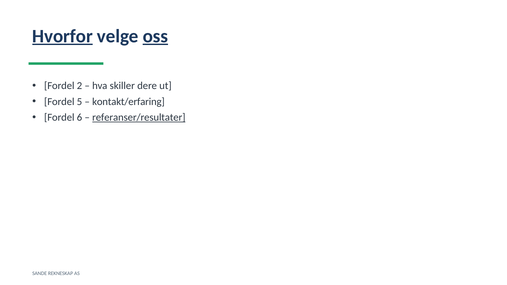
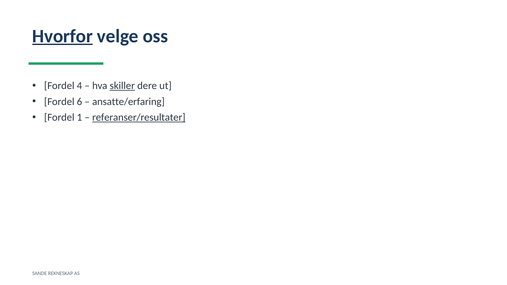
oss underline: present -> none
2: 2 -> 4
skiller underline: none -> present
5: 5 -> 6
kontakt/erfaring: kontakt/erfaring -> ansatte/erfaring
6: 6 -> 1
